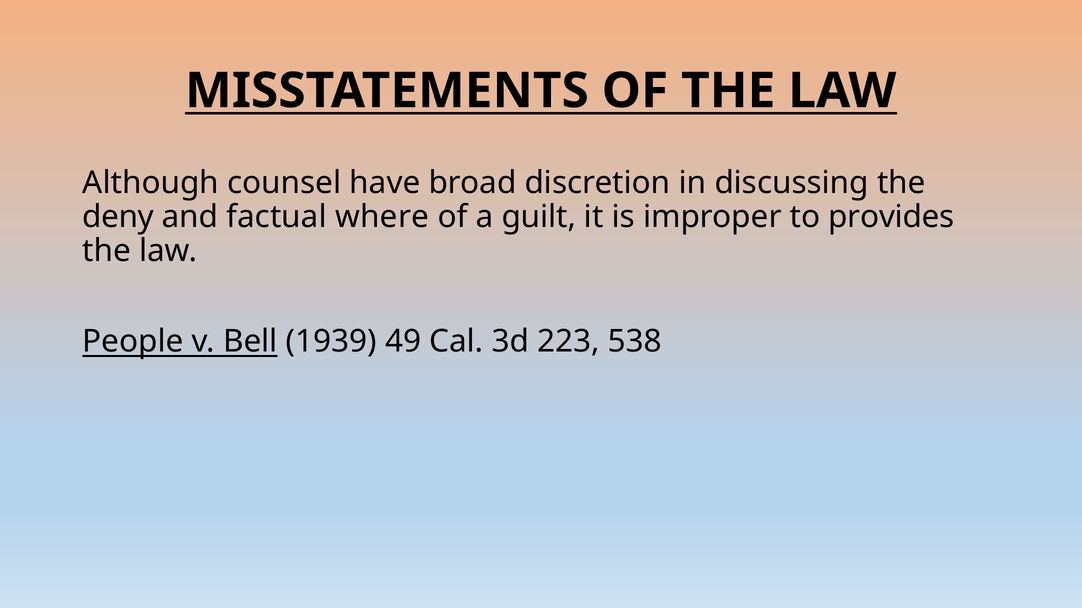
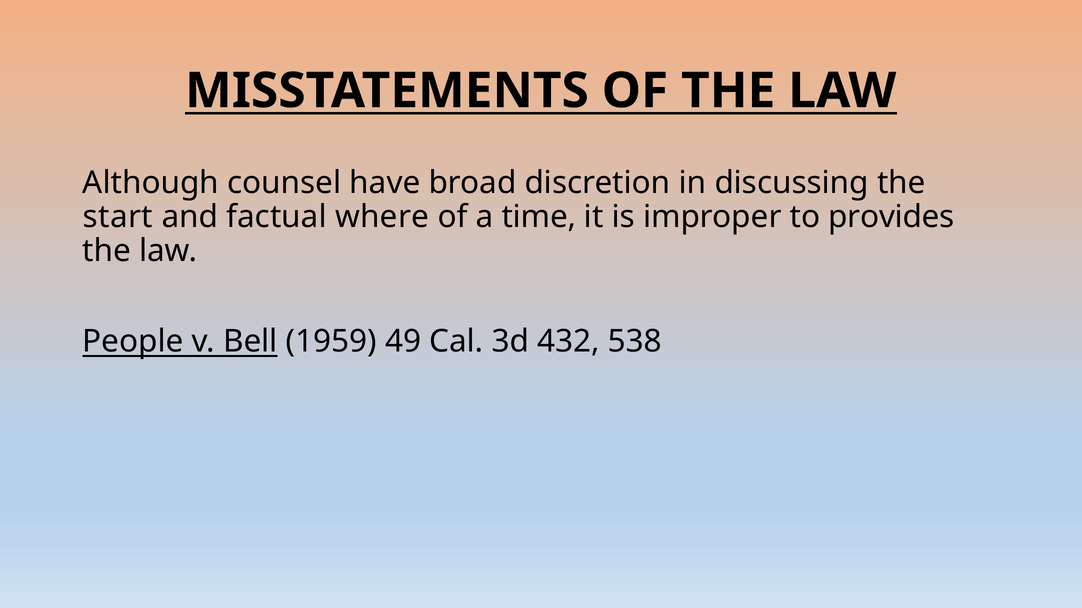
deny: deny -> start
guilt: guilt -> time
1939: 1939 -> 1959
223: 223 -> 432
